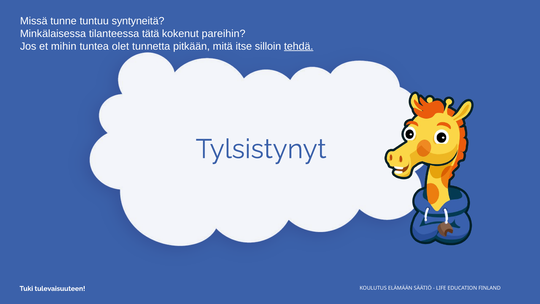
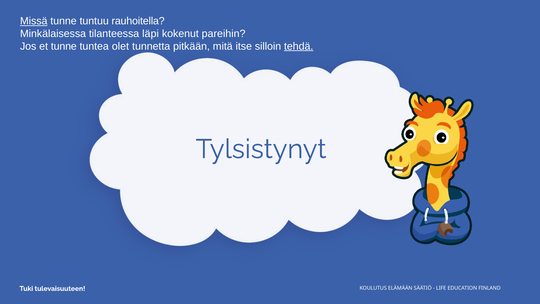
Missä underline: none -> present
syntyneitä: syntyneitä -> rauhoitella
tätä: tätä -> läpi
et mihin: mihin -> tunne
